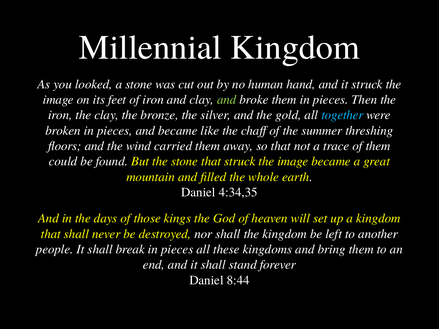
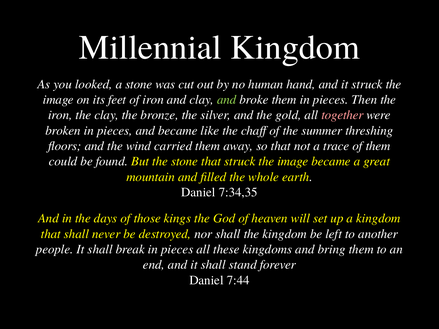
together colour: light blue -> pink
4:34,35: 4:34,35 -> 7:34,35
8:44: 8:44 -> 7:44
